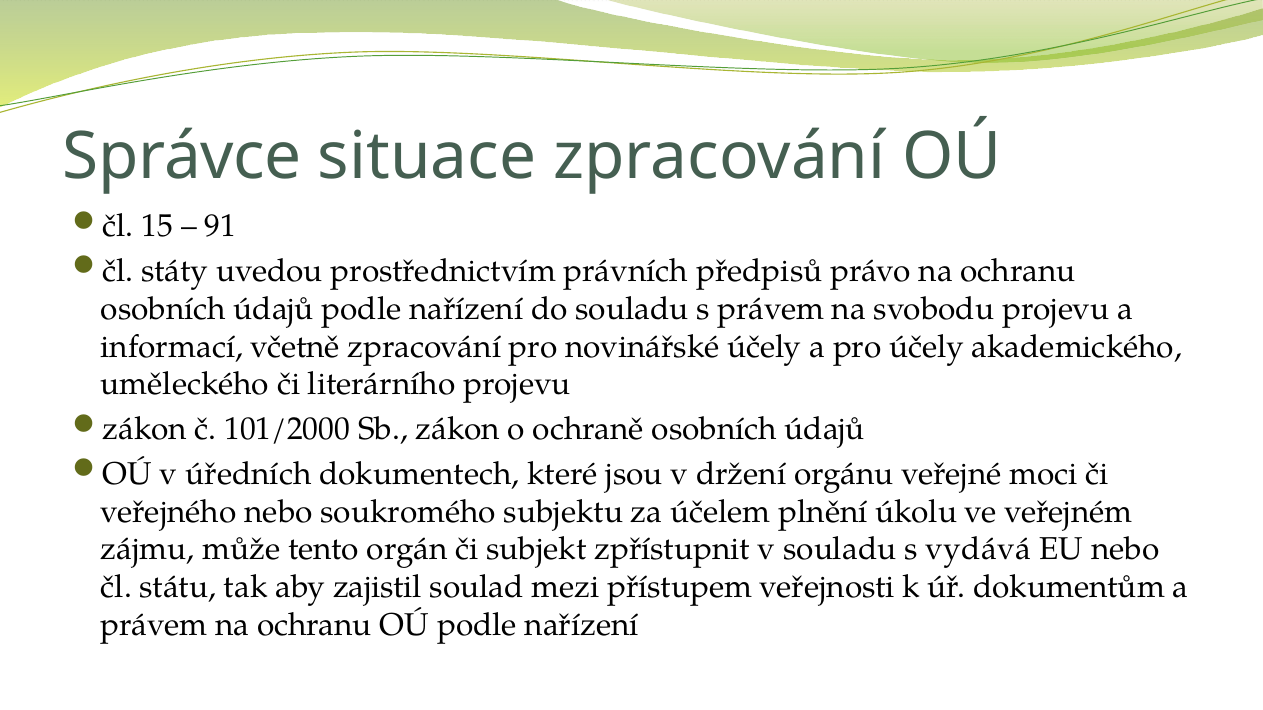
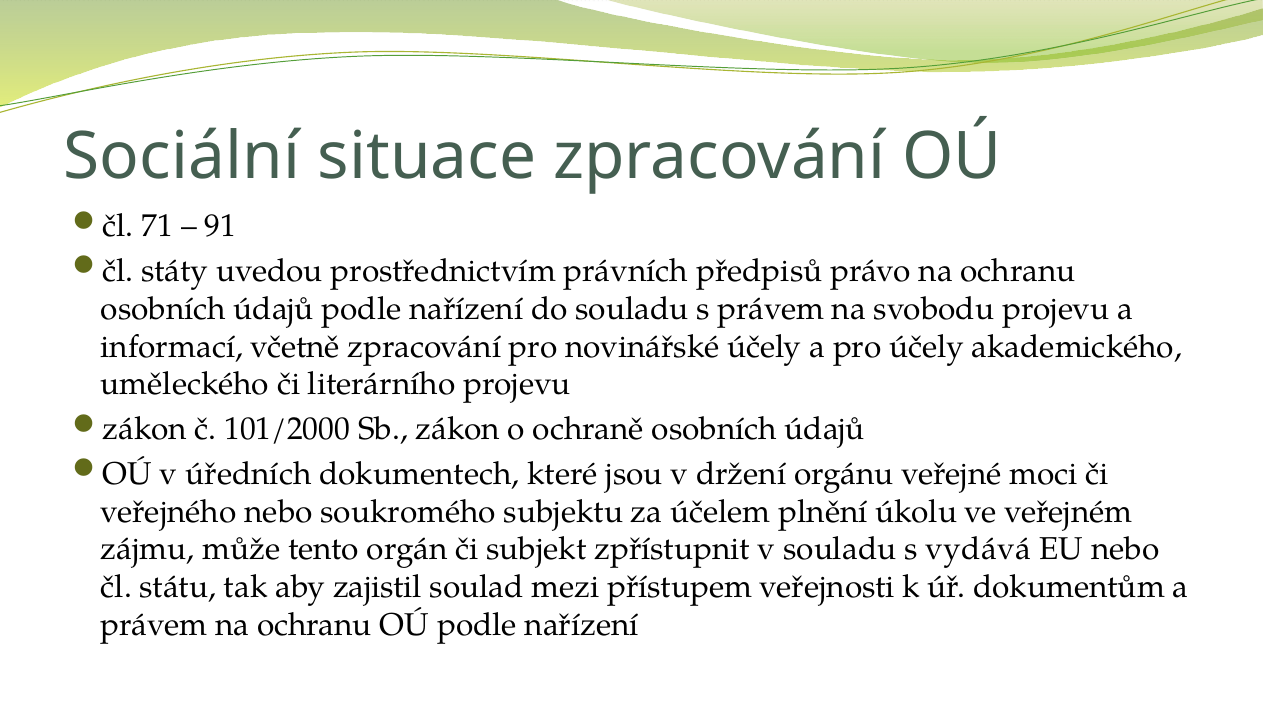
Správce: Správce -> Sociální
15: 15 -> 71
